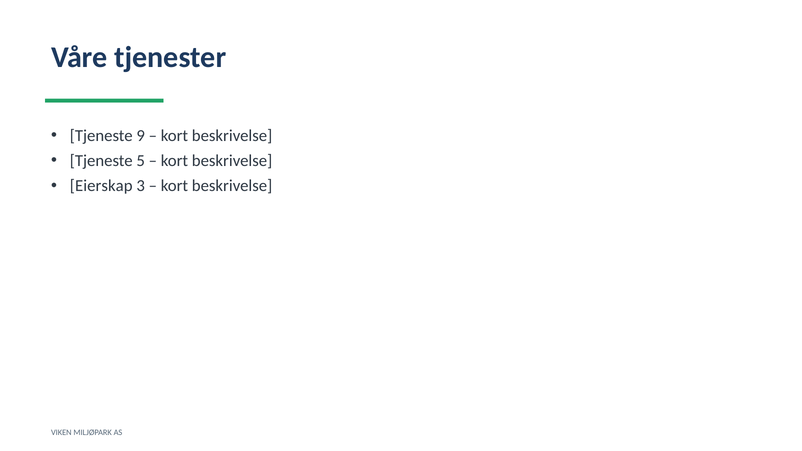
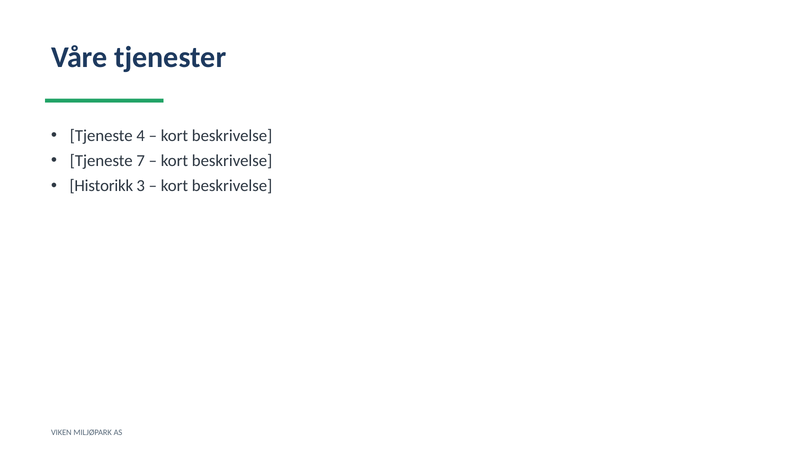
9: 9 -> 4
5: 5 -> 7
Eierskap: Eierskap -> Historikk
